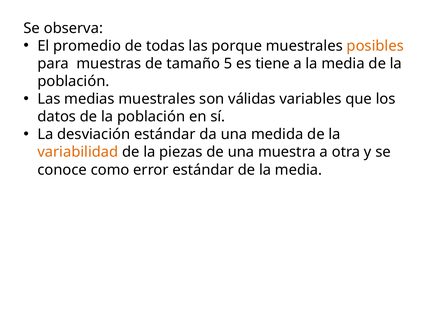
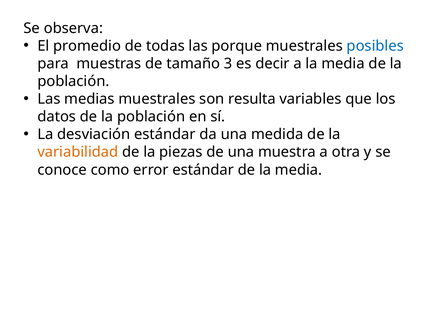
posibles colour: orange -> blue
5: 5 -> 3
tiene: tiene -> decir
válidas: válidas -> resulta
